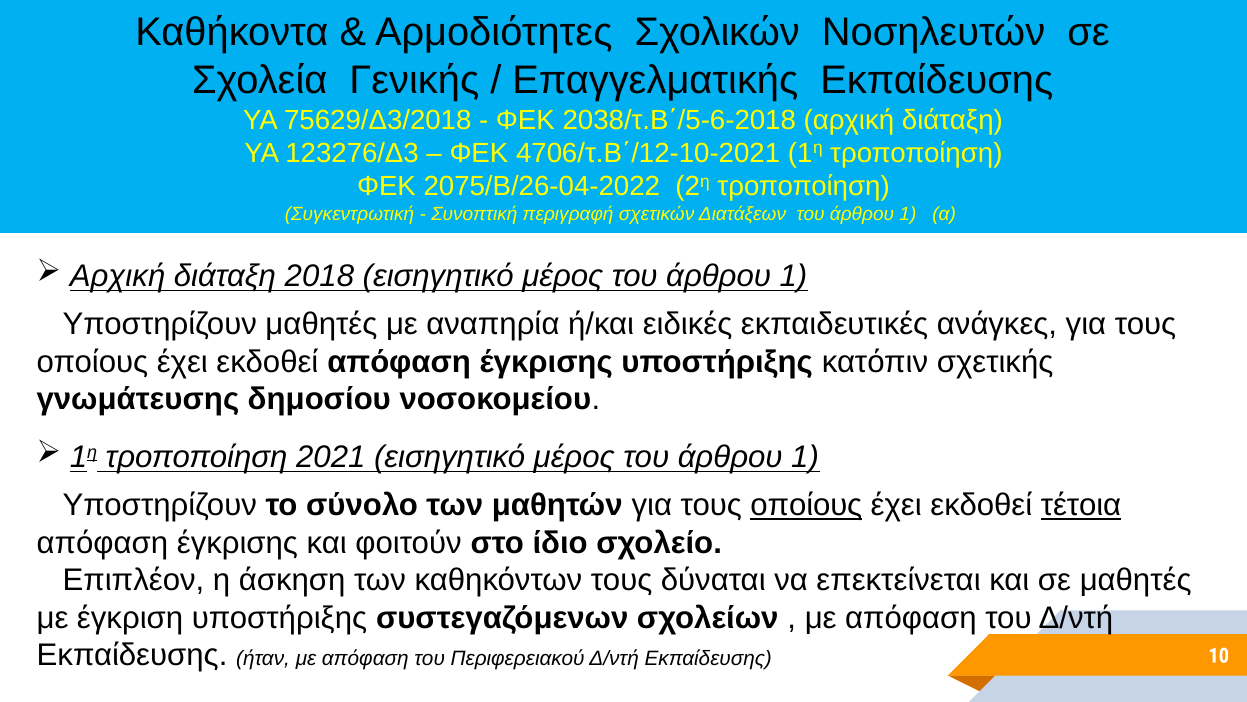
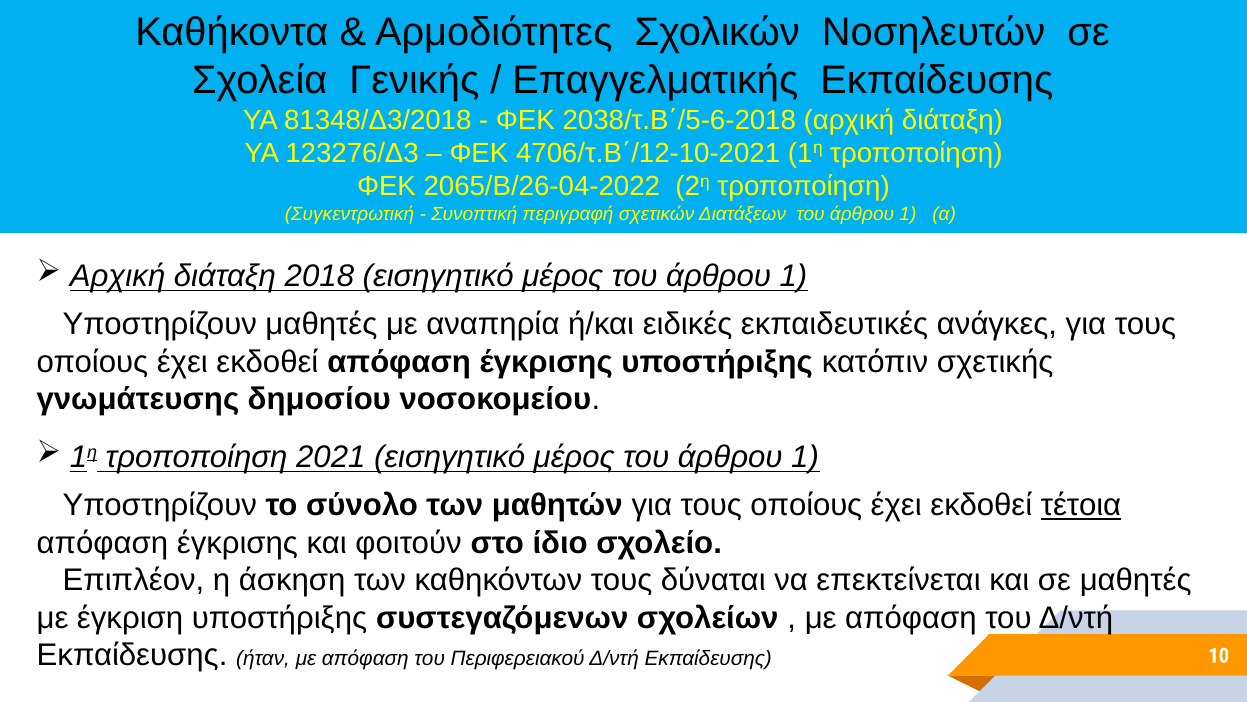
75629/Δ3/2018: 75629/Δ3/2018 -> 81348/Δ3/2018
2075/Β/26-04-2022: 2075/Β/26-04-2022 -> 2065/Β/26-04-2022
οποίους at (806, 505) underline: present -> none
